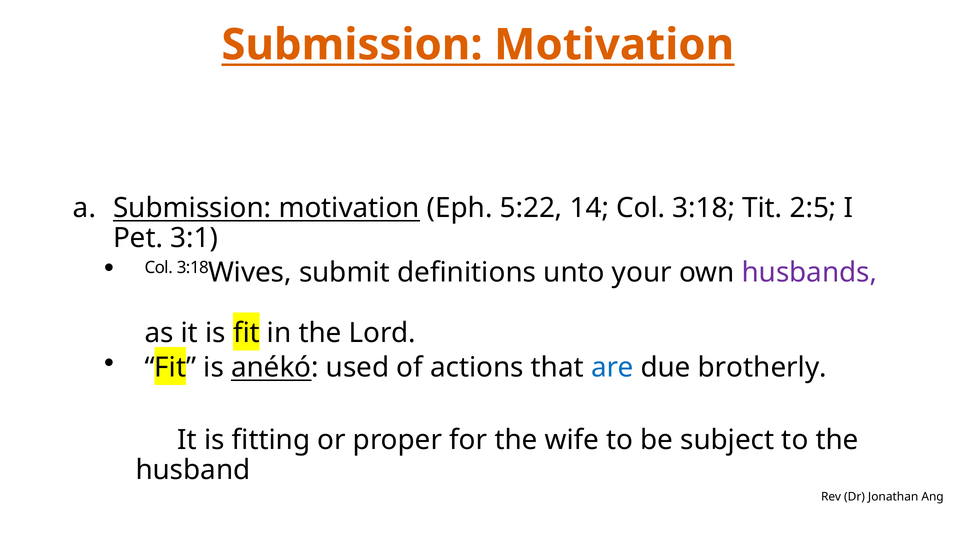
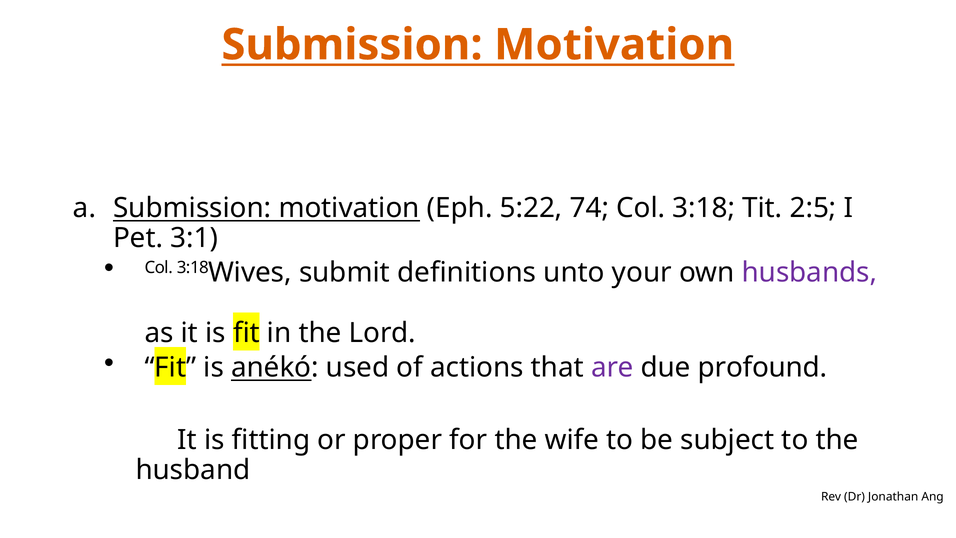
14: 14 -> 74
are colour: blue -> purple
brotherly: brotherly -> profound
